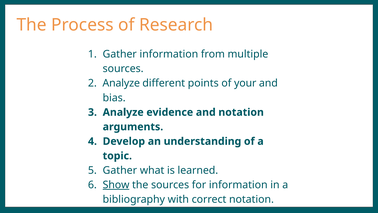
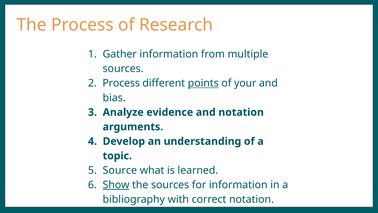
Analyze at (121, 83): Analyze -> Process
points underline: none -> present
Gather at (120, 170): Gather -> Source
